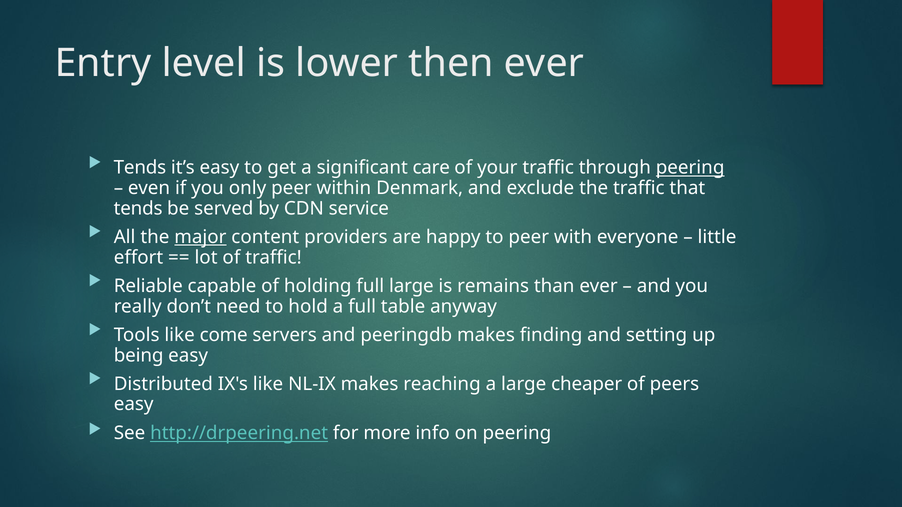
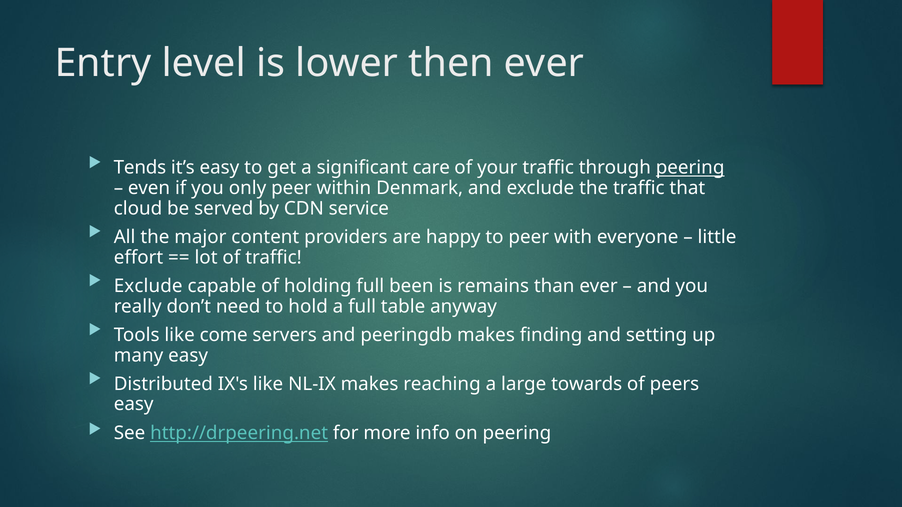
tends at (138, 208): tends -> cloud
major underline: present -> none
Reliable at (148, 286): Reliable -> Exclude
full large: large -> been
being: being -> many
cheaper: cheaper -> towards
